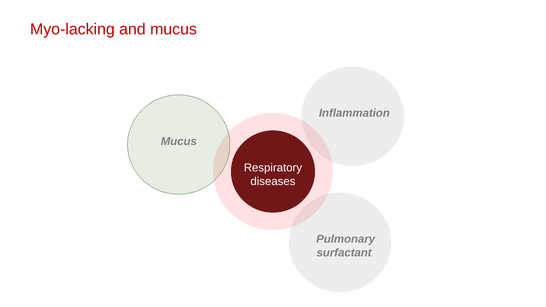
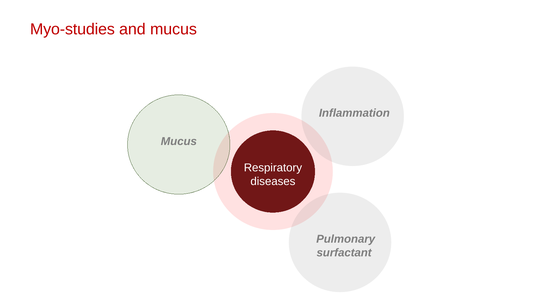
Myo-lacking: Myo-lacking -> Myo-studies
